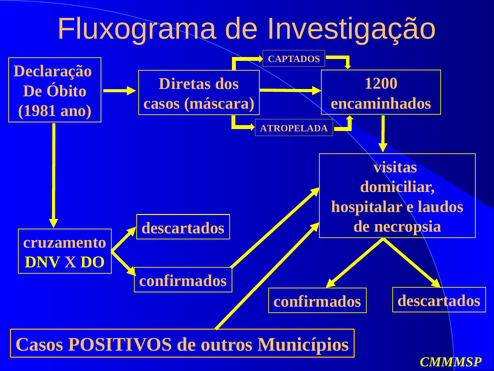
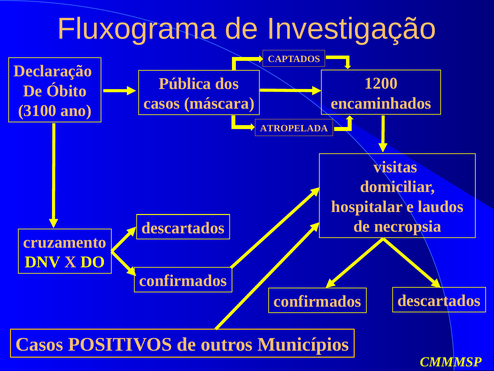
Diretas: Diretas -> Pública
1981: 1981 -> 3100
